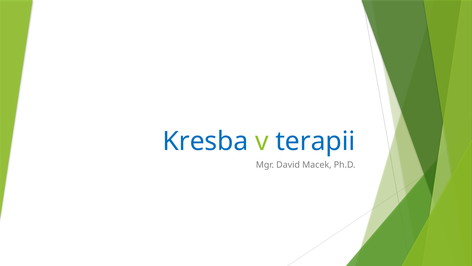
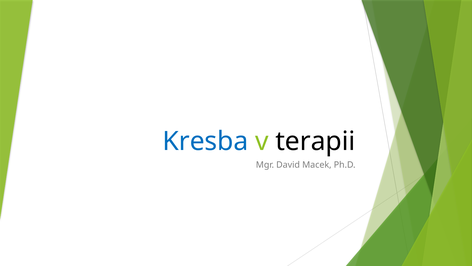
terapii colour: blue -> black
